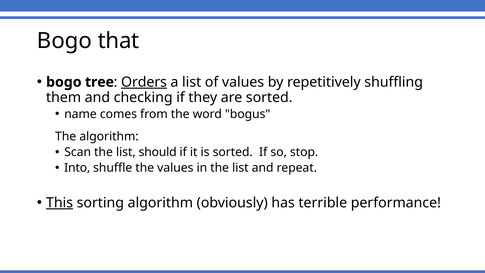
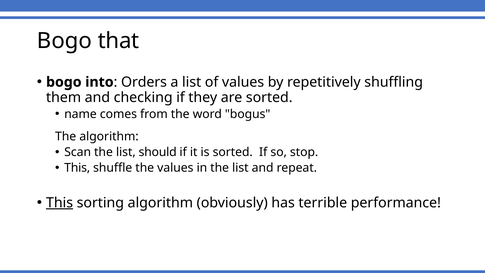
tree: tree -> into
Orders underline: present -> none
Into at (77, 168): Into -> This
